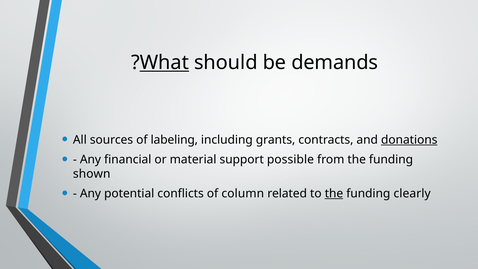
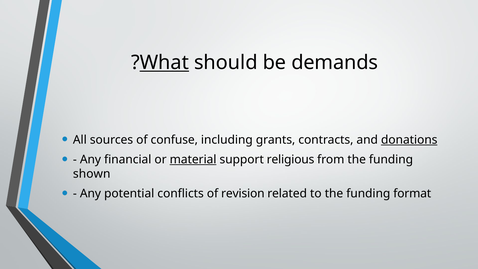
labeling: labeling -> confuse
material underline: none -> present
possible: possible -> religious
column: column -> revision
the at (334, 194) underline: present -> none
clearly: clearly -> format
